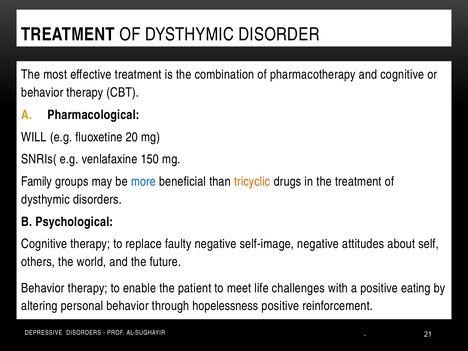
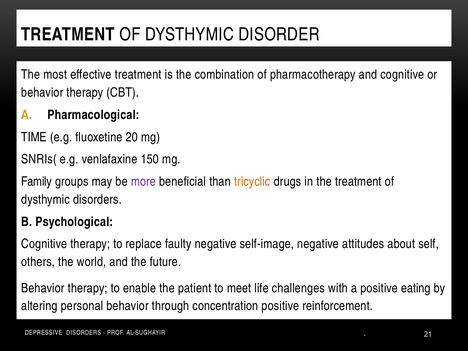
WILL: WILL -> TIME
more colour: blue -> purple
hopelessness: hopelessness -> concentration
